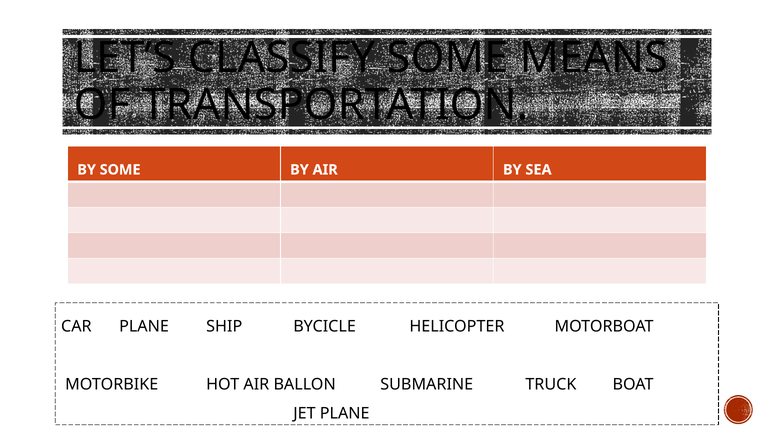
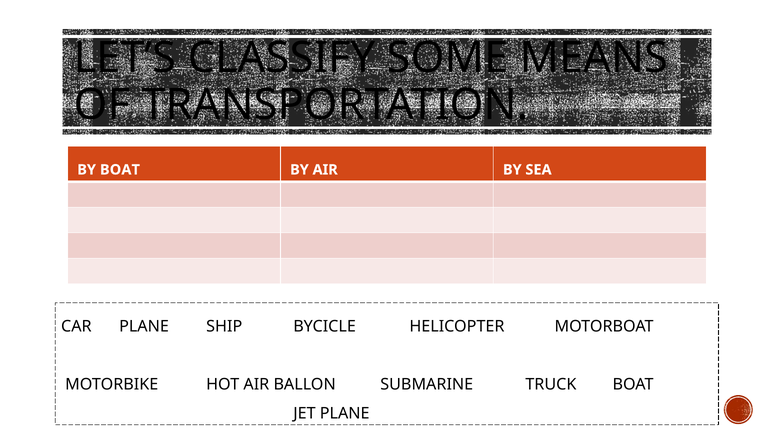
BY SOME: SOME -> BOAT
